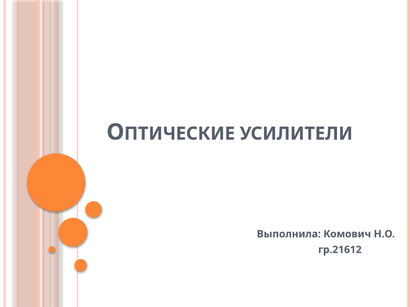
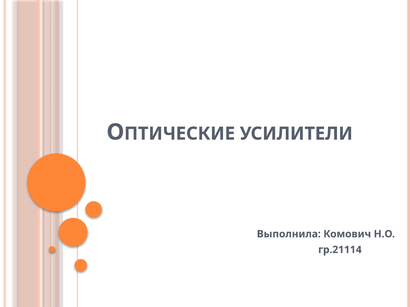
гр.21612: гр.21612 -> гр.21114
